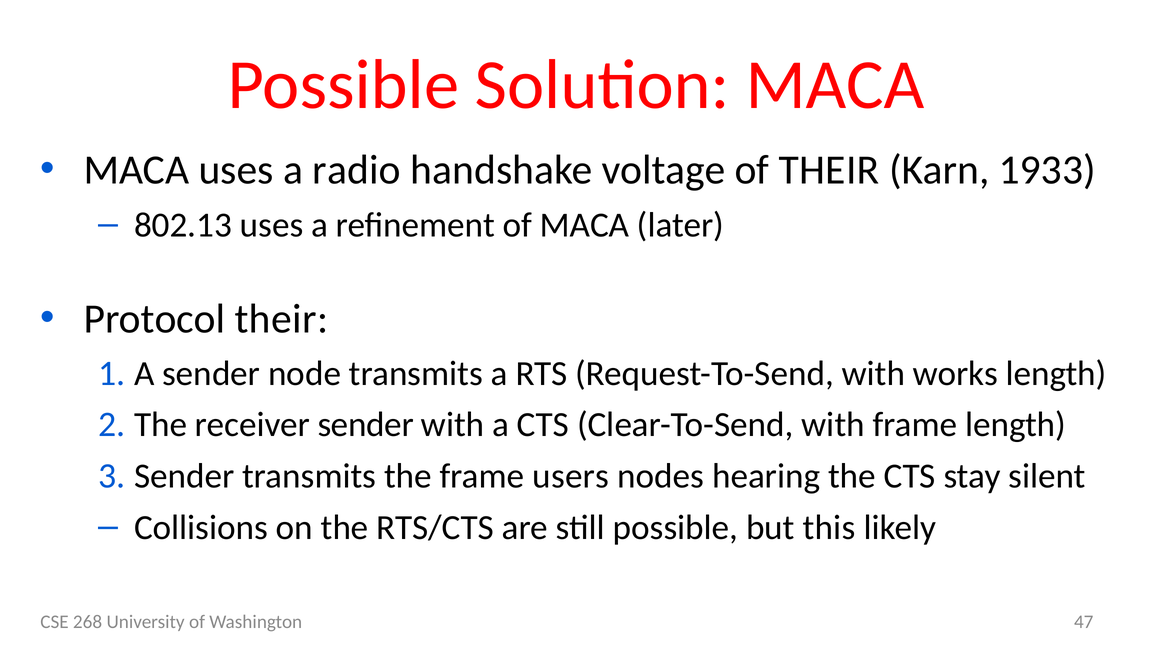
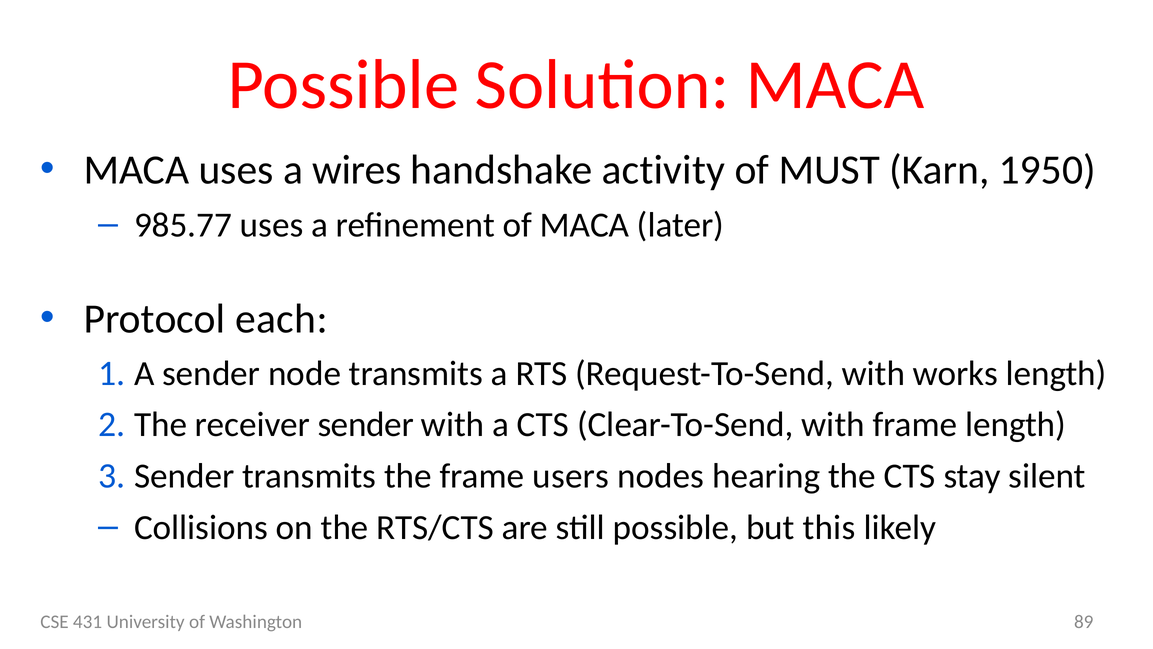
radio: radio -> wires
voltage: voltage -> activity
of THEIR: THEIR -> MUST
1933: 1933 -> 1950
802.13: 802.13 -> 985.77
Protocol their: their -> each
268: 268 -> 431
47: 47 -> 89
